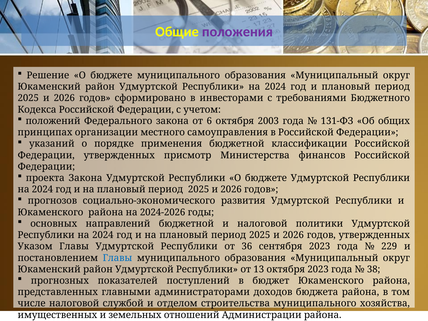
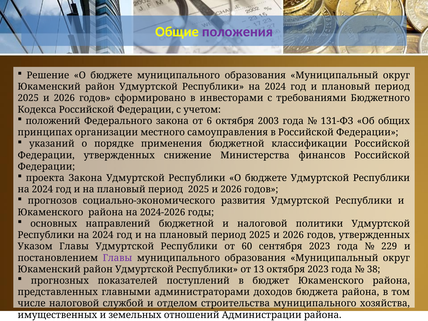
присмотр: присмотр -> снижение
36: 36 -> 60
Главы at (117, 258) colour: blue -> purple
